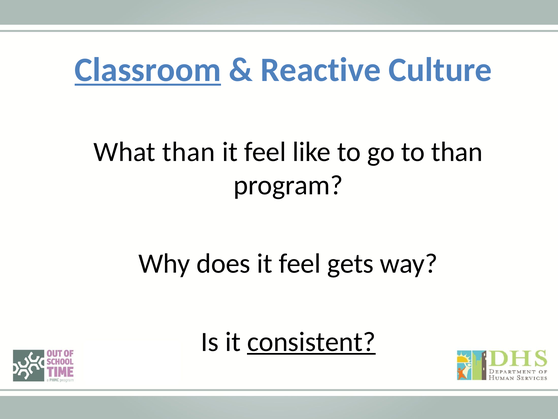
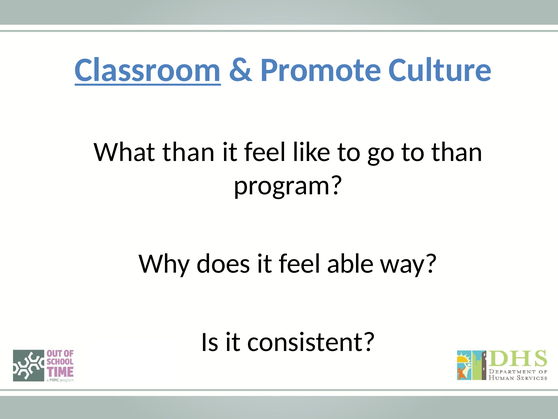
Reactive: Reactive -> Promote
gets: gets -> able
consistent underline: present -> none
